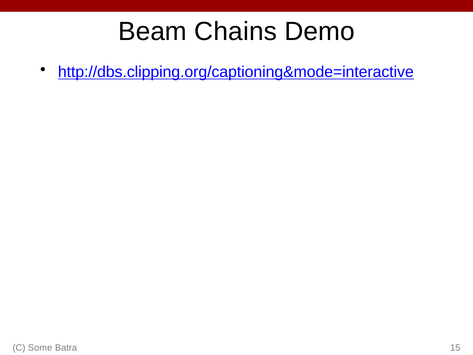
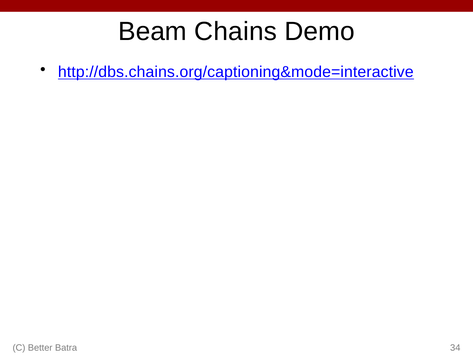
http://dbs.clipping.org/captioning&mode=interactive: http://dbs.clipping.org/captioning&mode=interactive -> http://dbs.chains.org/captioning&mode=interactive
Some: Some -> Better
15: 15 -> 34
